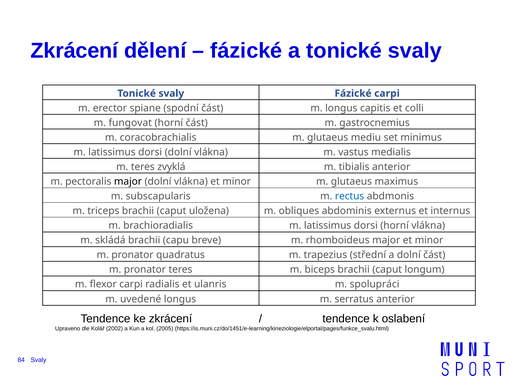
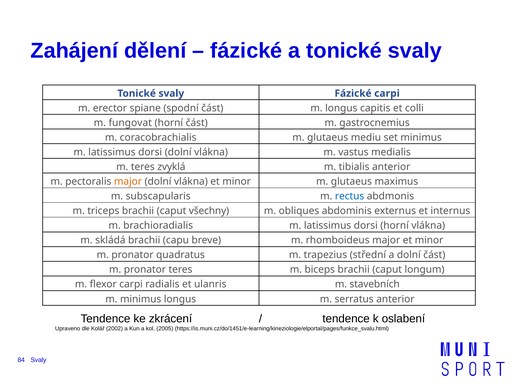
Zkrácení at (74, 51): Zkrácení -> Zahájení
major at (128, 182) colour: black -> orange
uložena: uložena -> všechny
spolupráci: spolupráci -> stavebních
m uvedené: uvedené -> minimus
